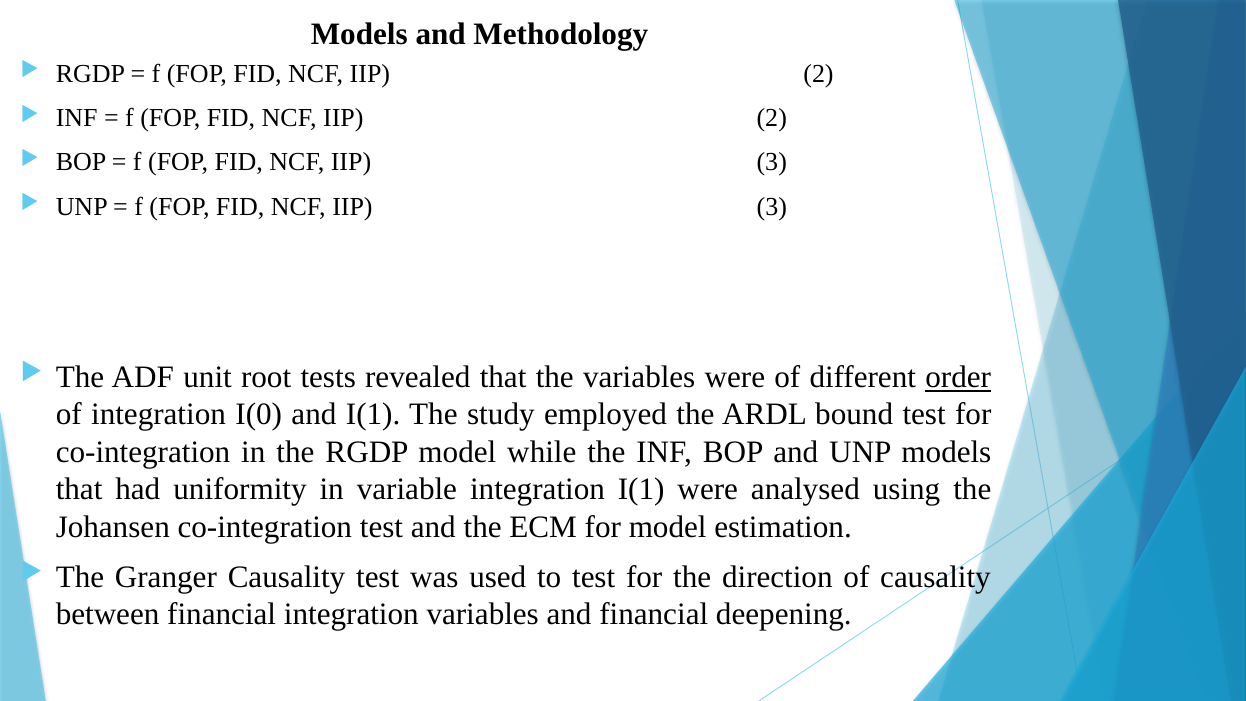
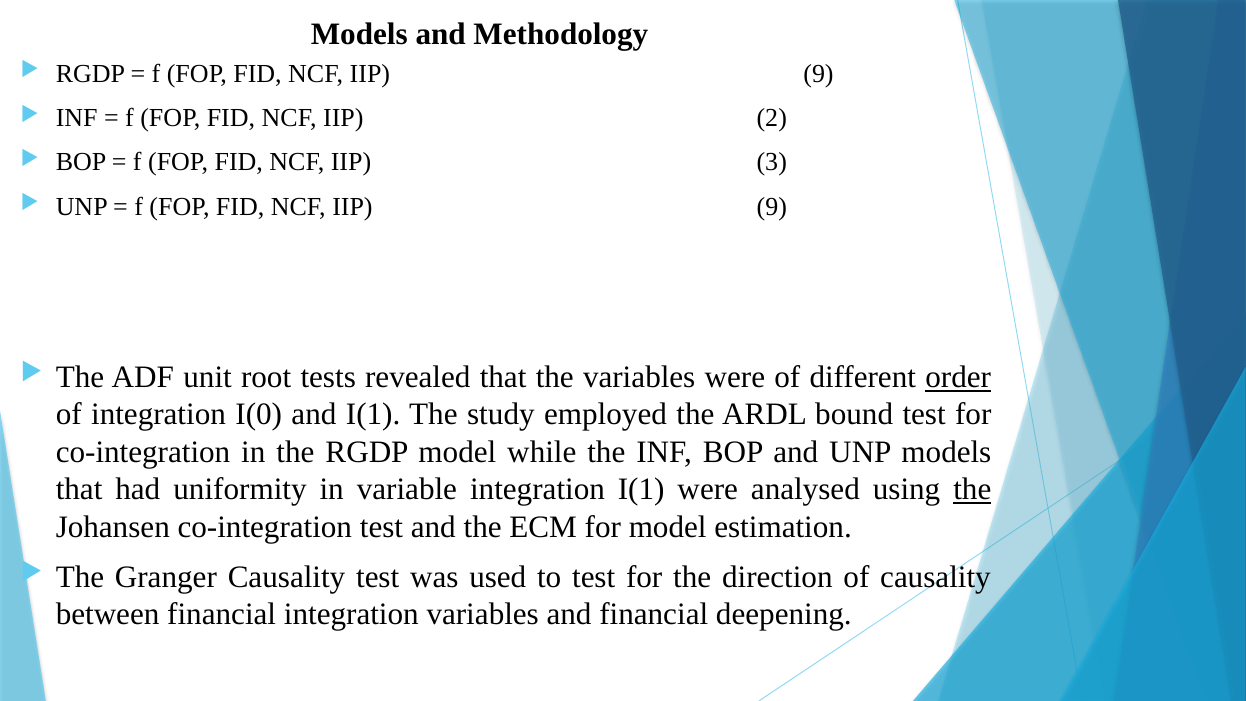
2 at (819, 74): 2 -> 9
3 at (772, 206): 3 -> 9
the at (972, 489) underline: none -> present
